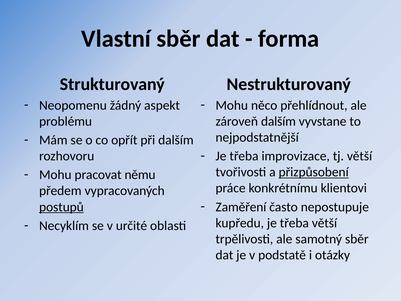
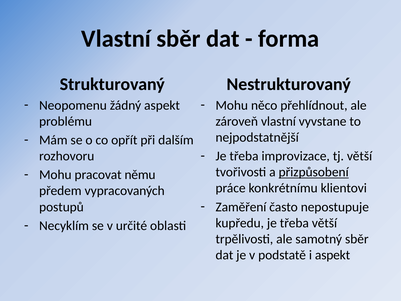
zároveň dalším: dalším -> vlastní
postupů underline: present -> none
i otázky: otázky -> aspekt
